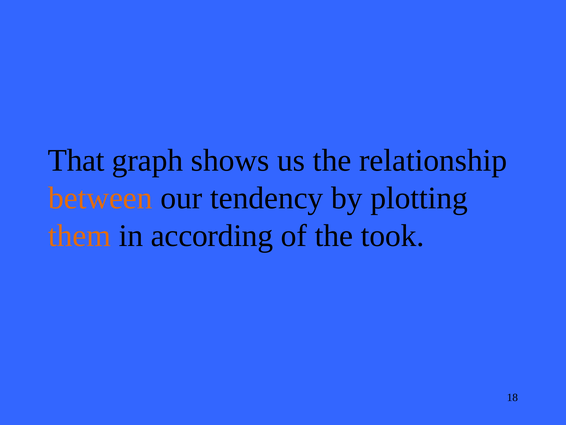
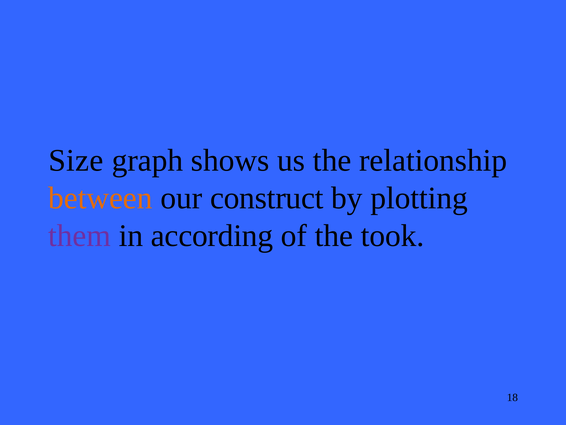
That: That -> Size
tendency: tendency -> construct
them colour: orange -> purple
